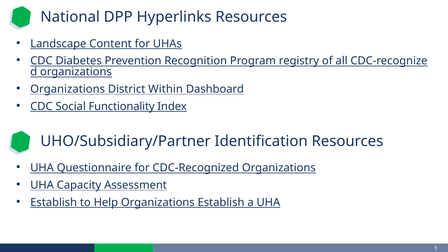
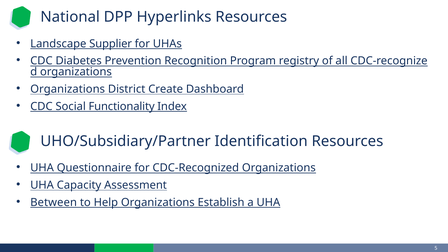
Content: Content -> Supplier
Within: Within -> Create
Establish at (54, 202): Establish -> Between
